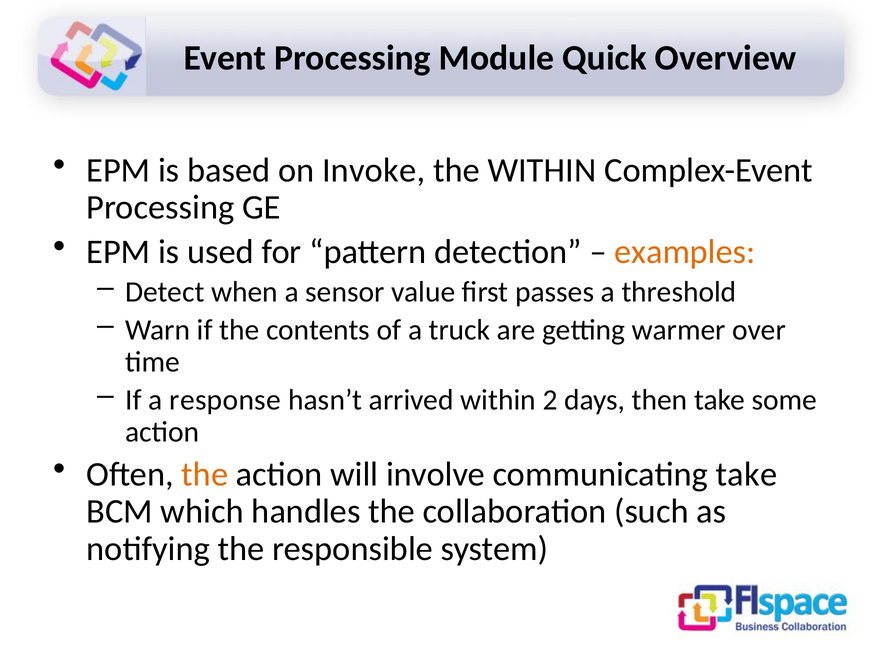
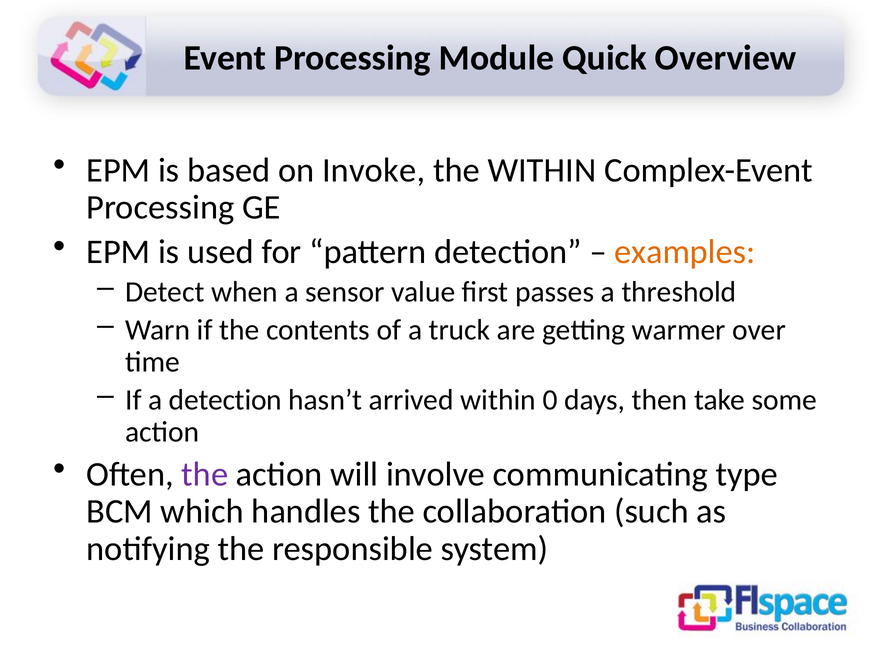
a response: response -> detection
2: 2 -> 0
the at (205, 474) colour: orange -> purple
communicating take: take -> type
